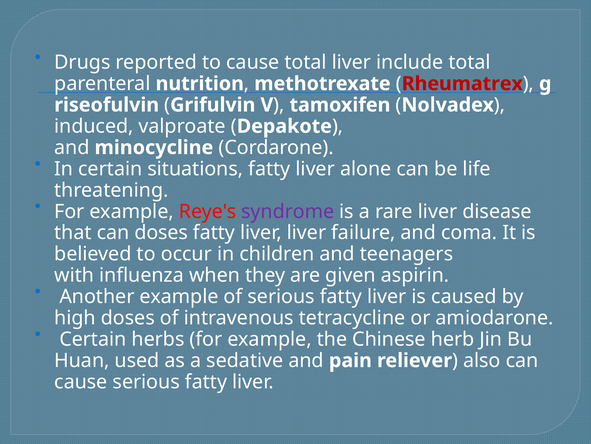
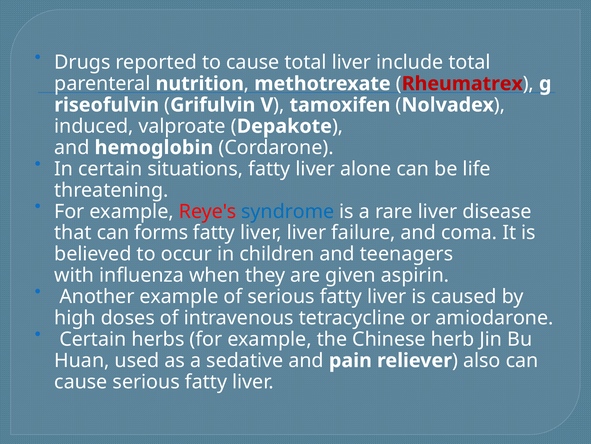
minocycline: minocycline -> hemoglobin
syndrome colour: purple -> blue
can doses: doses -> forms
